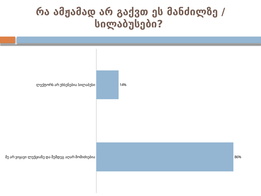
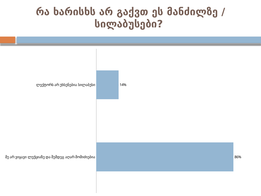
ამჟამად: ამჟამად -> ხარისხს
